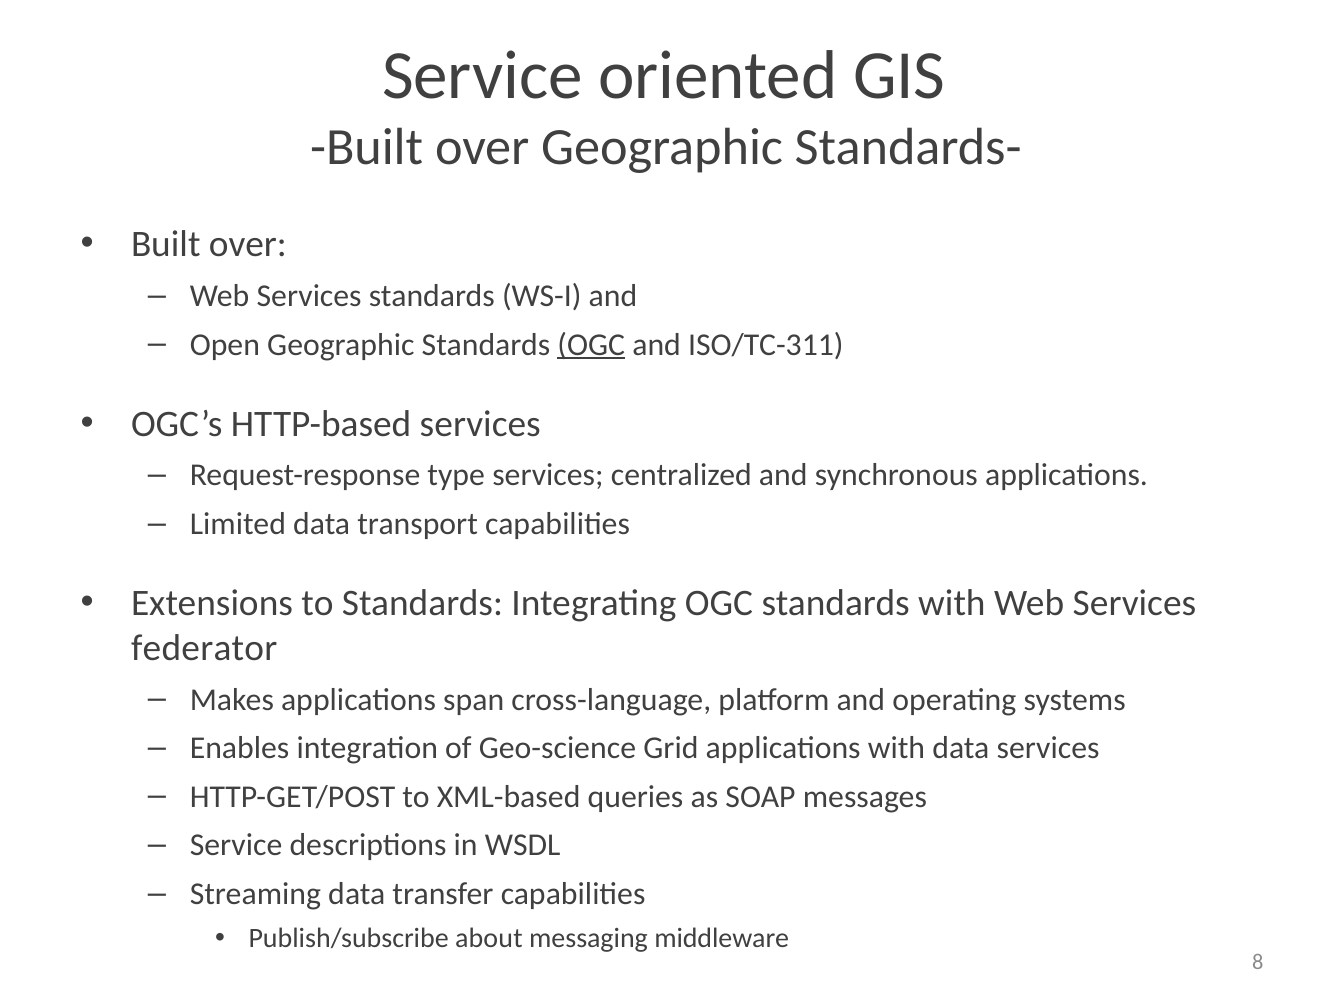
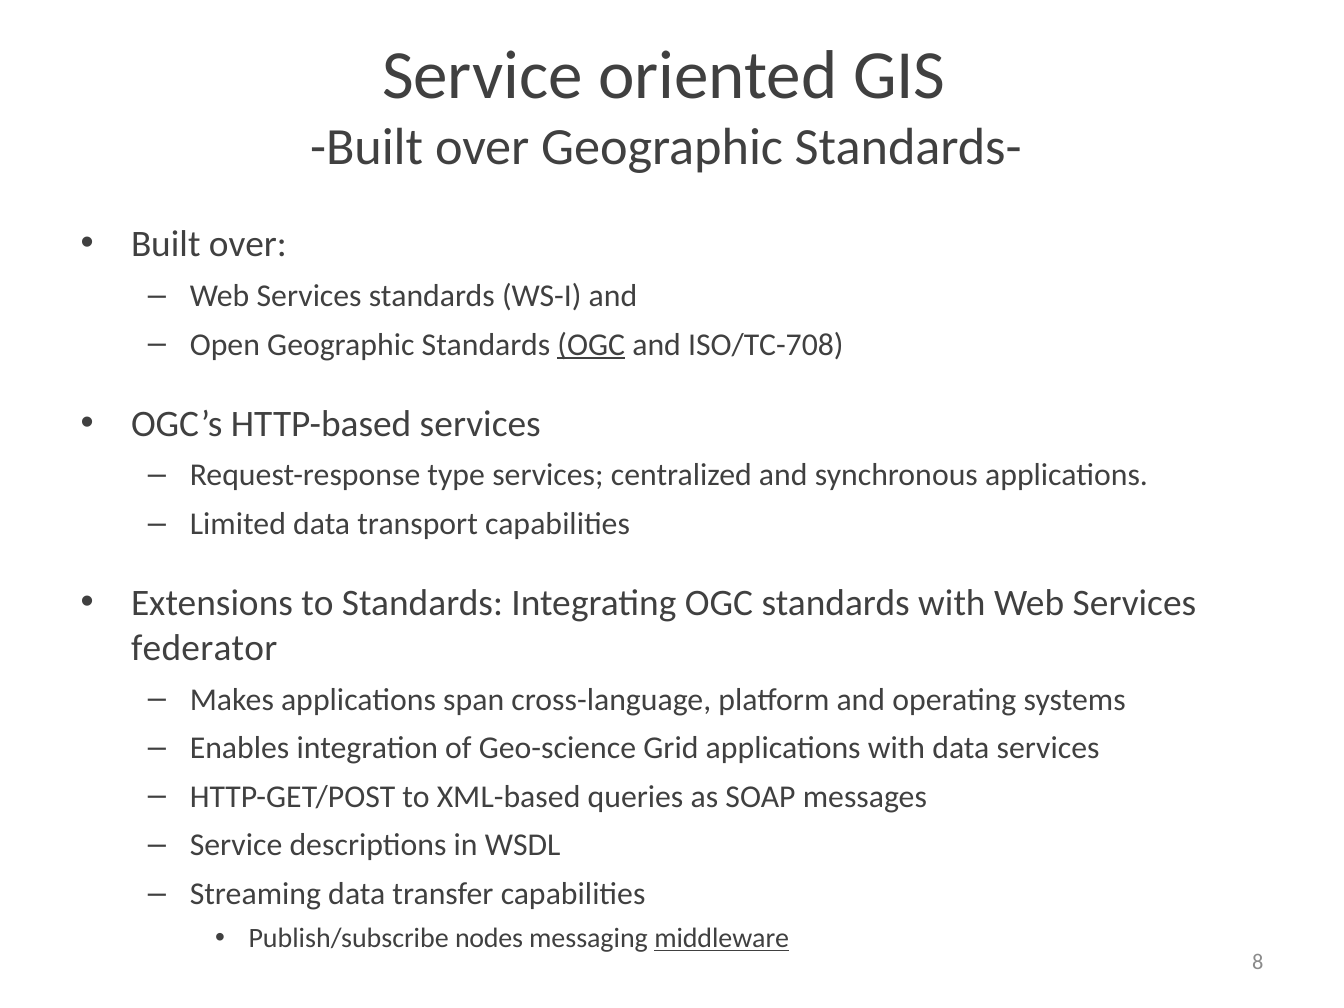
ISO/TC-311: ISO/TC-311 -> ISO/TC-708
about: about -> nodes
middleware underline: none -> present
